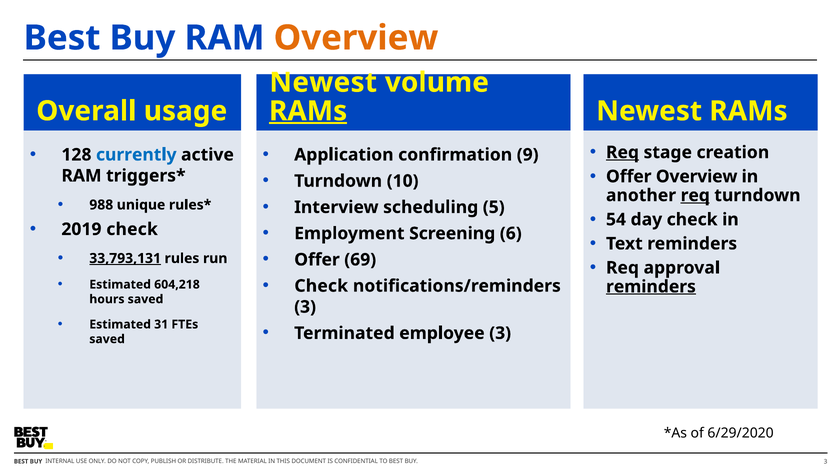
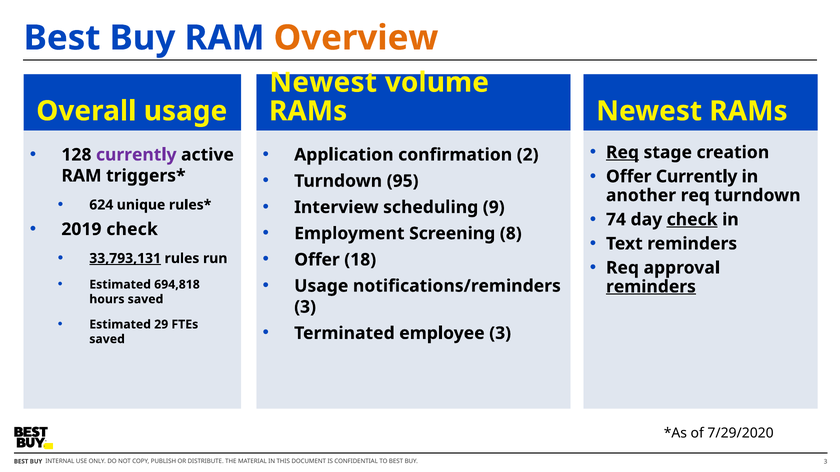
RAMs at (308, 111) underline: present -> none
currently at (136, 155) colour: blue -> purple
9: 9 -> 2
Offer Overview: Overview -> Currently
10: 10 -> 95
req at (695, 196) underline: present -> none
988: 988 -> 624
5: 5 -> 9
54: 54 -> 74
check at (692, 220) underline: none -> present
6: 6 -> 8
69: 69 -> 18
Check at (321, 286): Check -> Usage
604,218: 604,218 -> 694,818
31: 31 -> 29
6/29/2020: 6/29/2020 -> 7/29/2020
